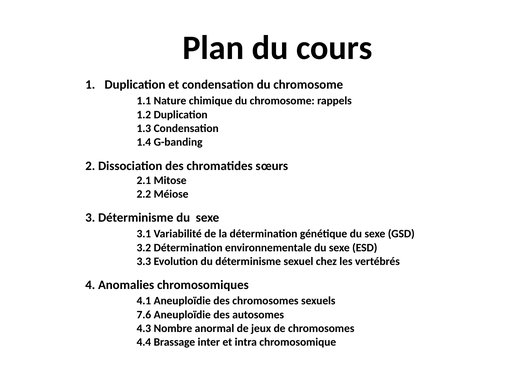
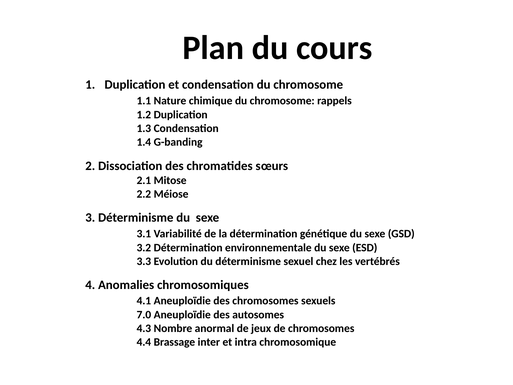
7.6: 7.6 -> 7.0
